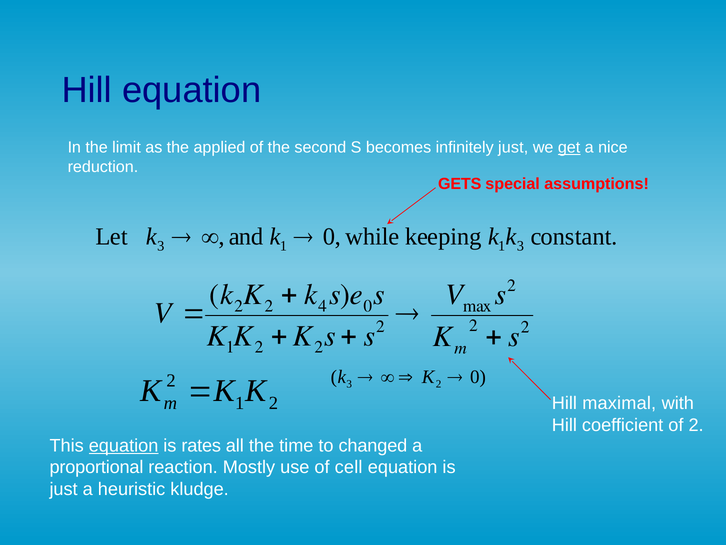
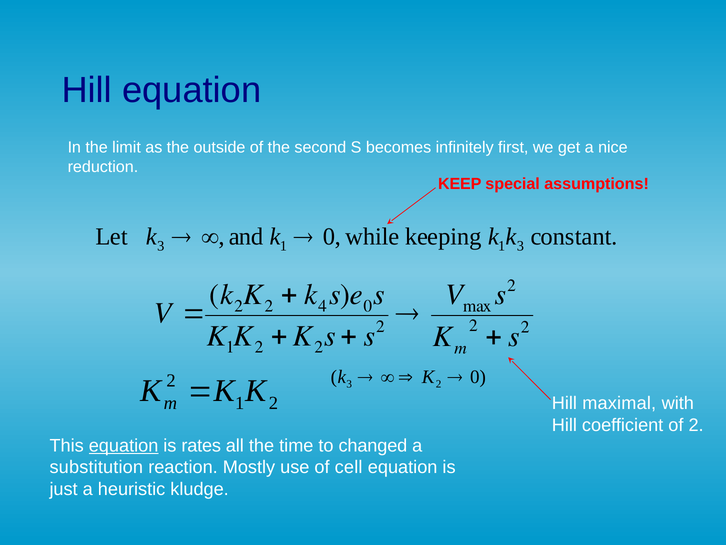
applied: applied -> outside
infinitely just: just -> first
get underline: present -> none
GETS: GETS -> KEEP
proportional: proportional -> substitution
